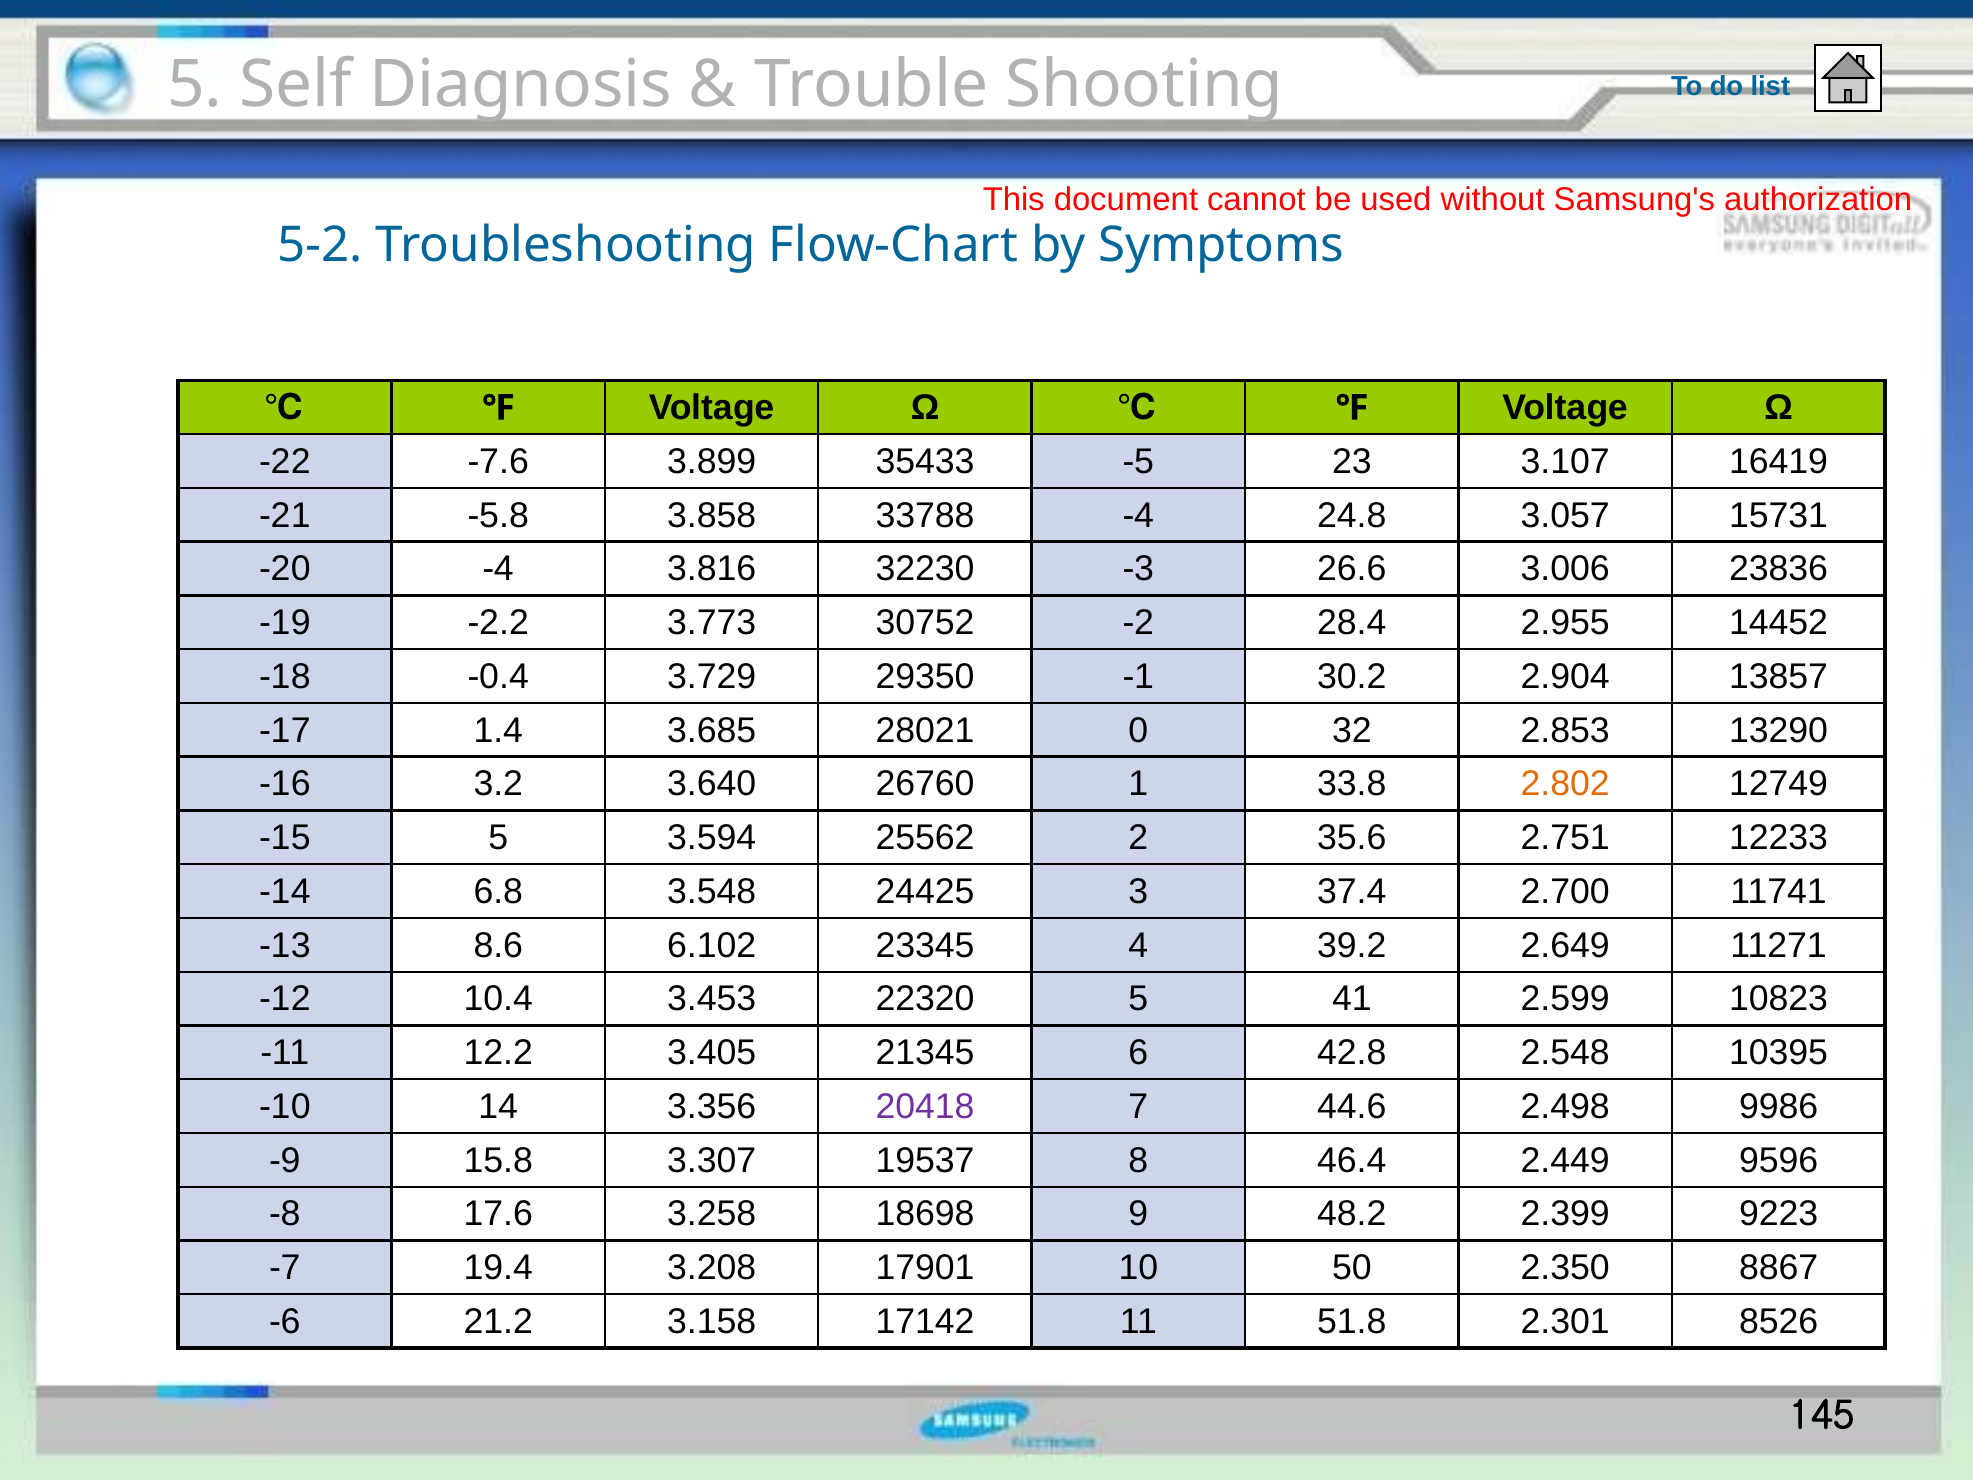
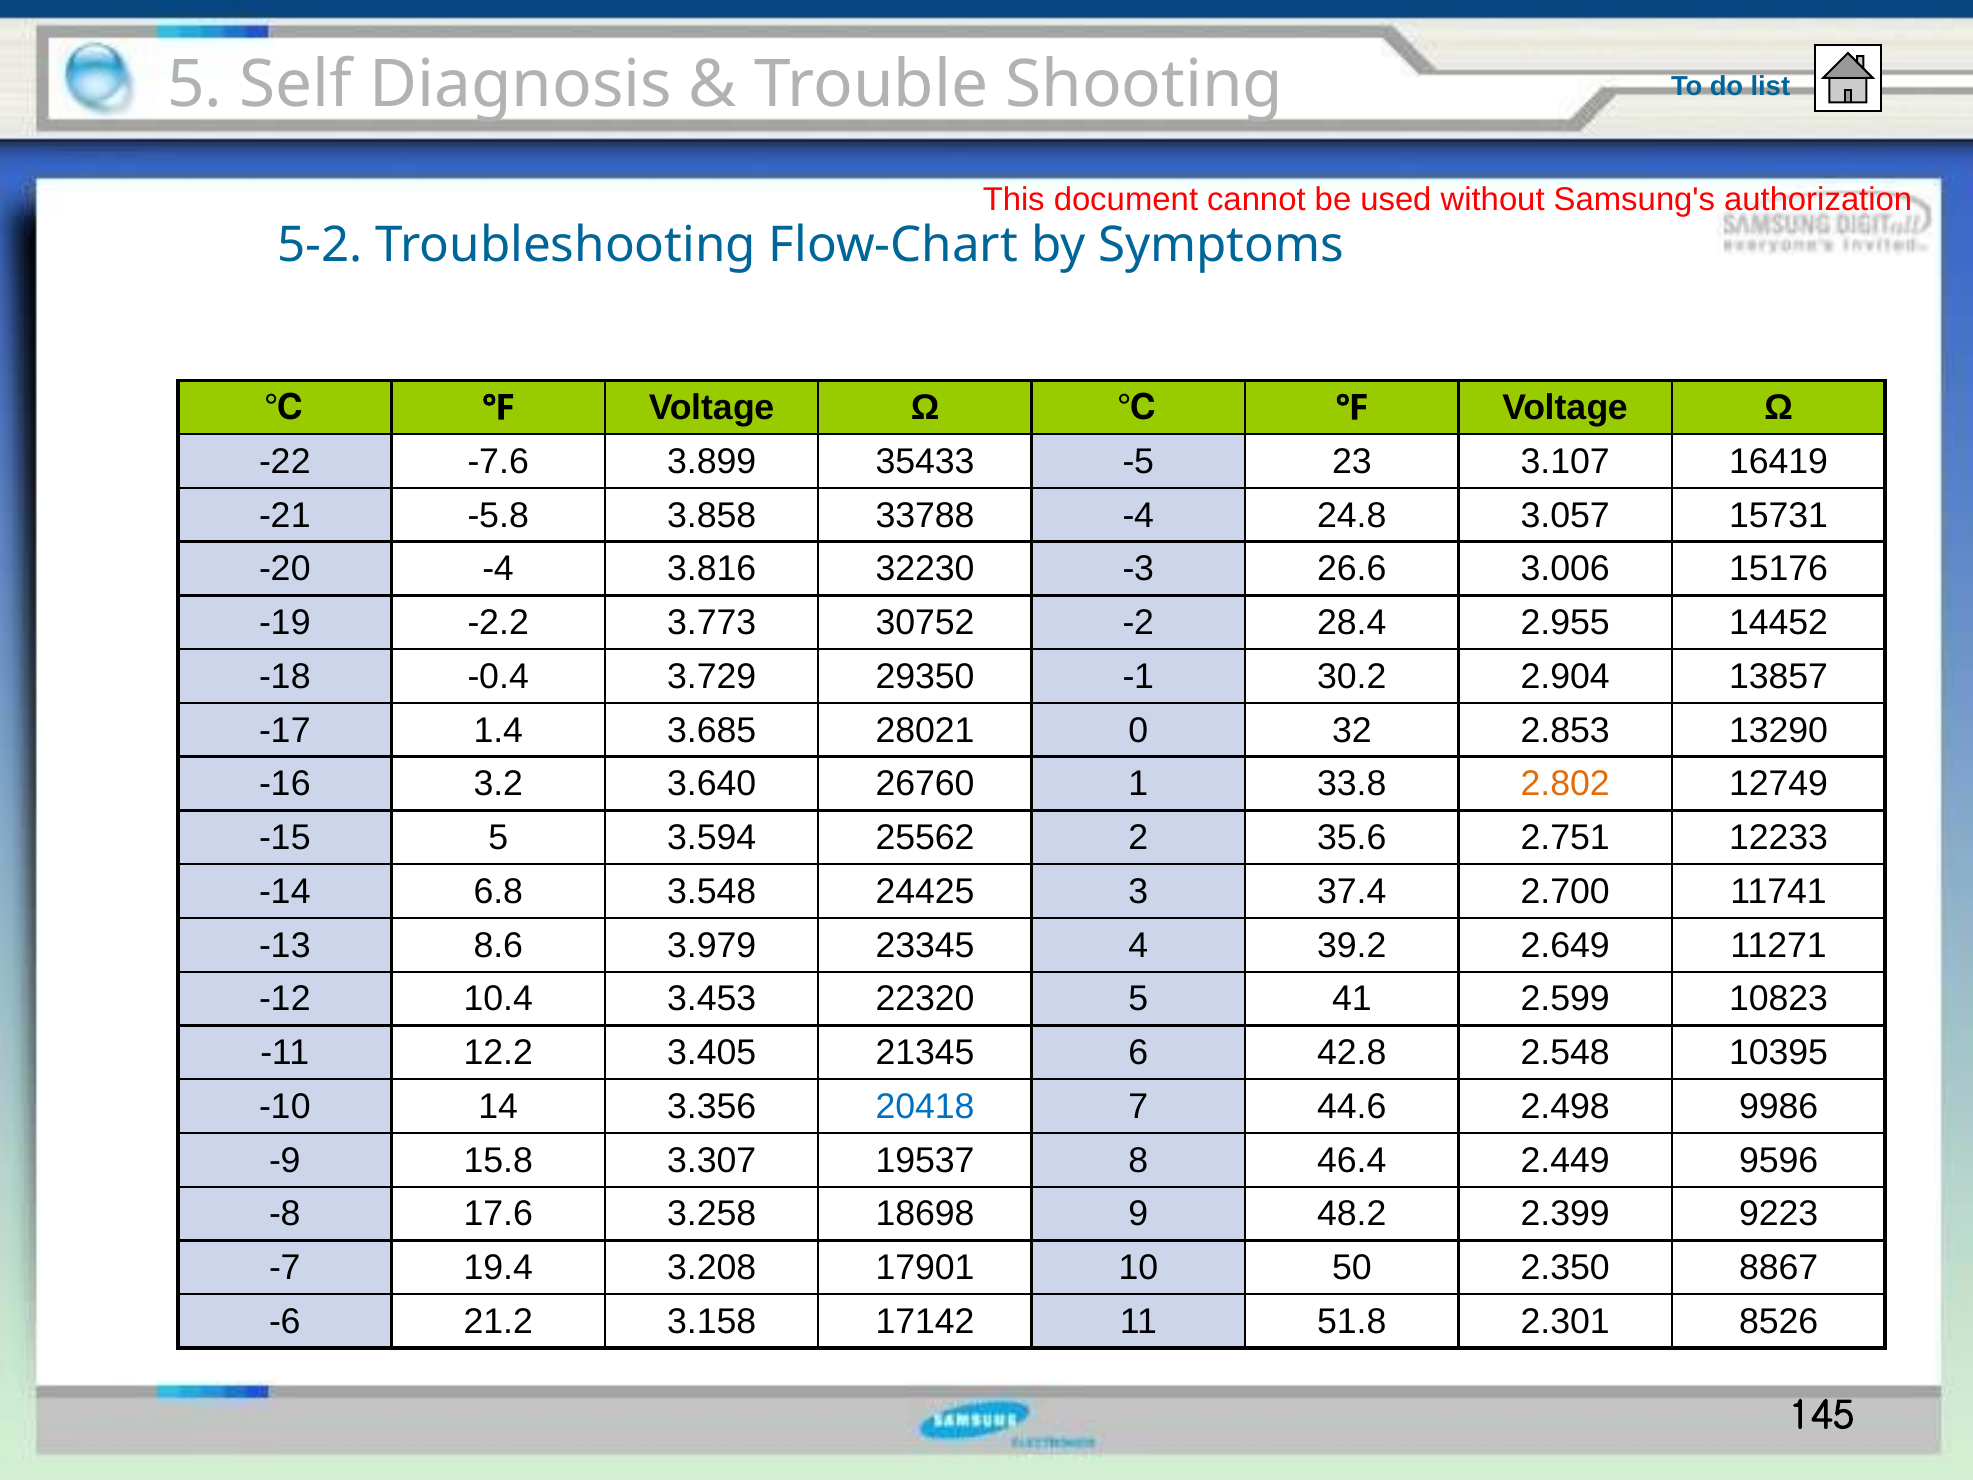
23836: 23836 -> 15176
6.102: 6.102 -> 3.979
20418 colour: purple -> blue
